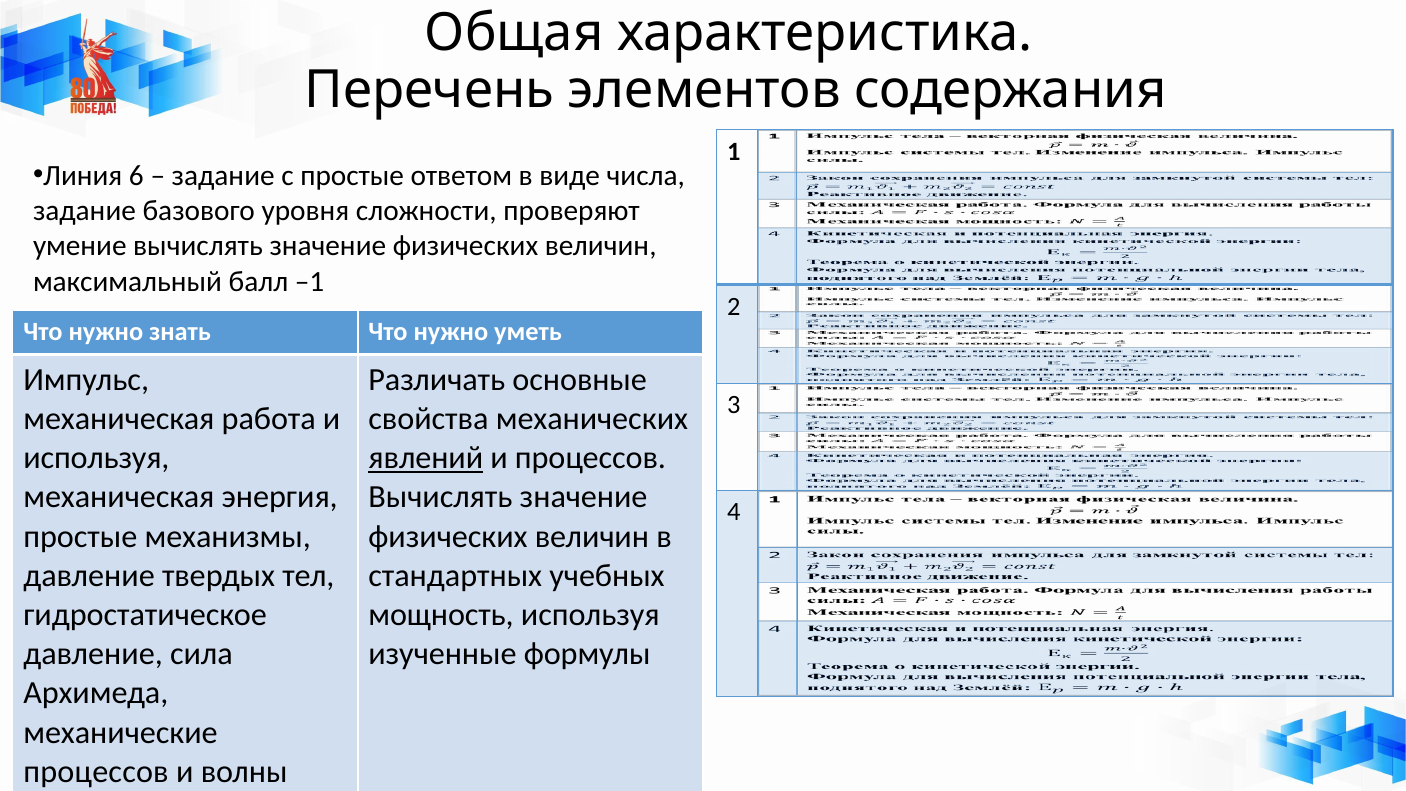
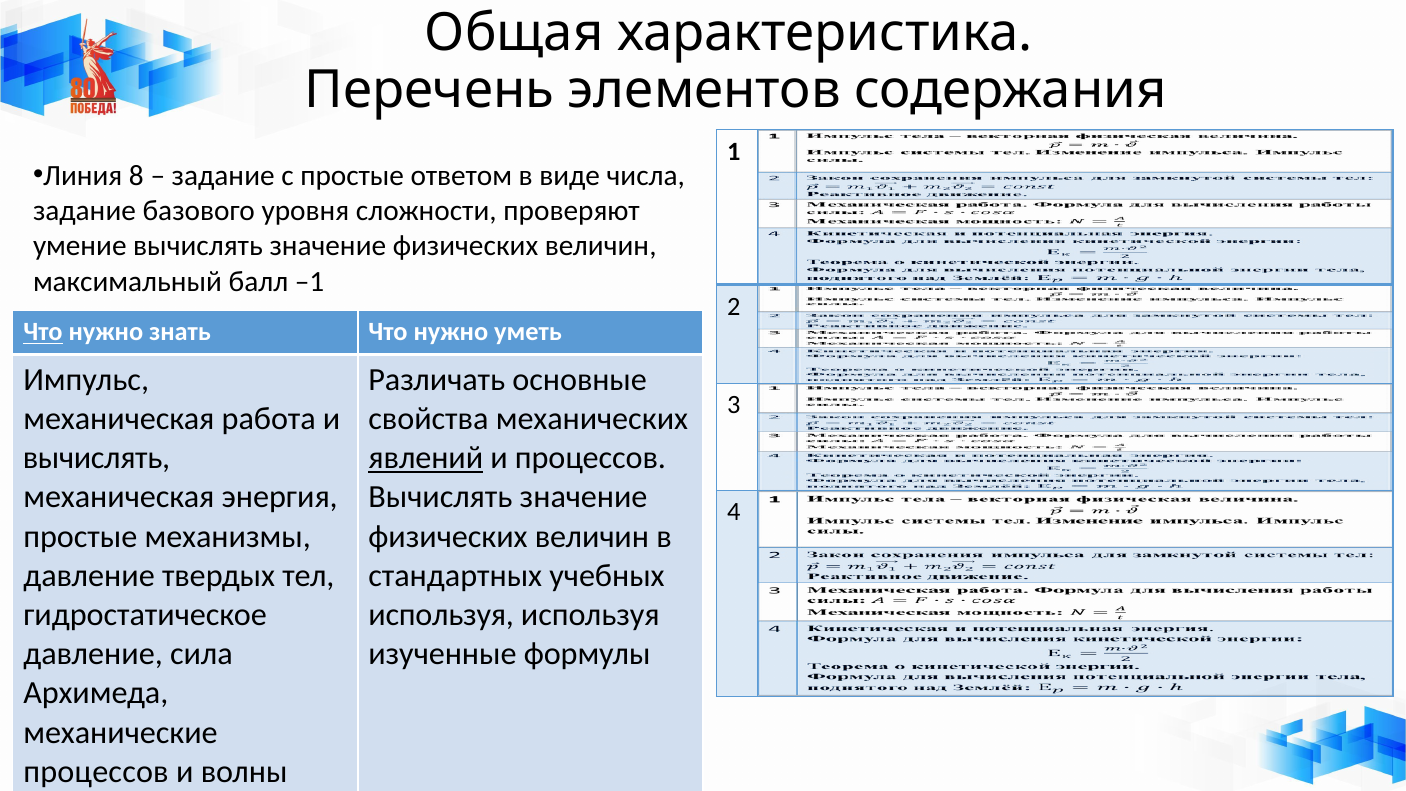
6: 6 -> 8
Что at (43, 332) underline: none -> present
используя at (96, 458): используя -> вычислять
мощность at (441, 615): мощность -> используя
